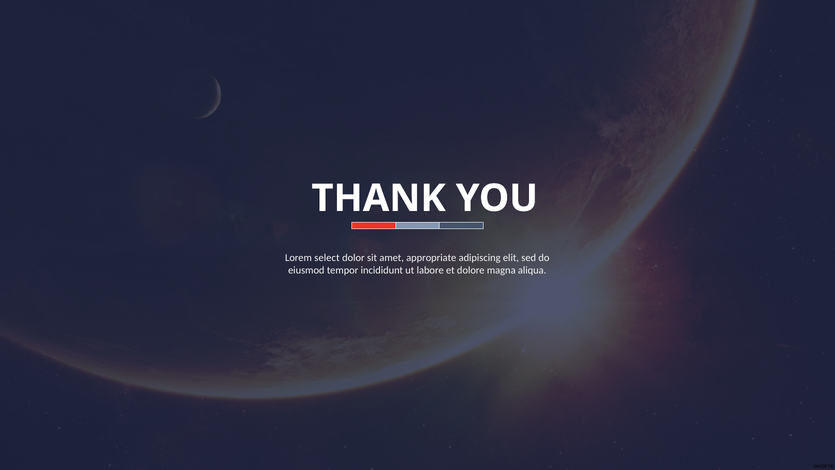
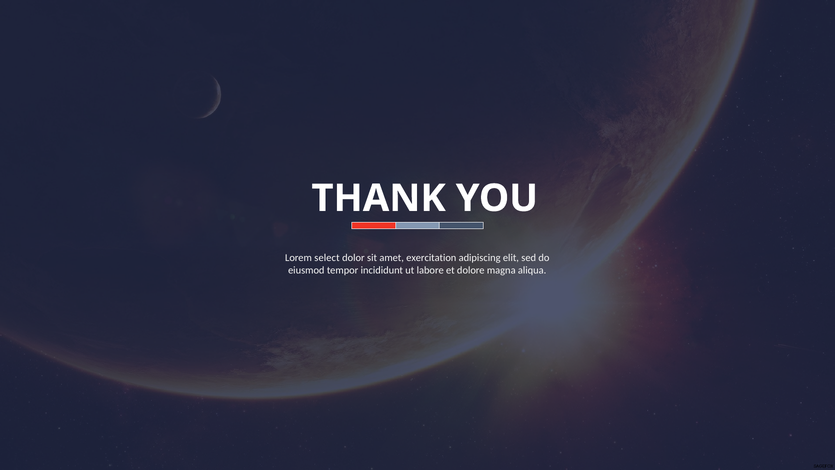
appropriate: appropriate -> exercitation
